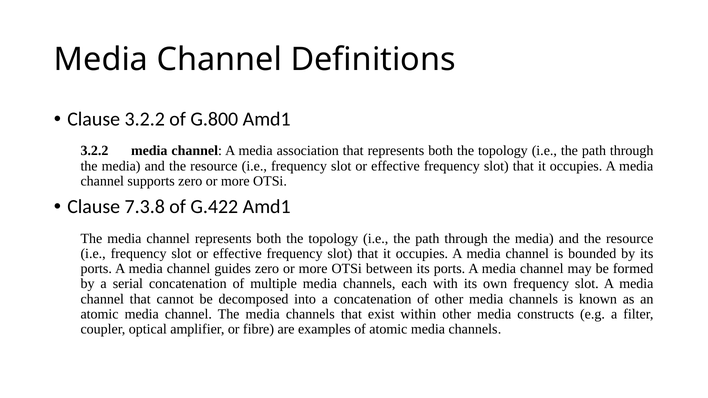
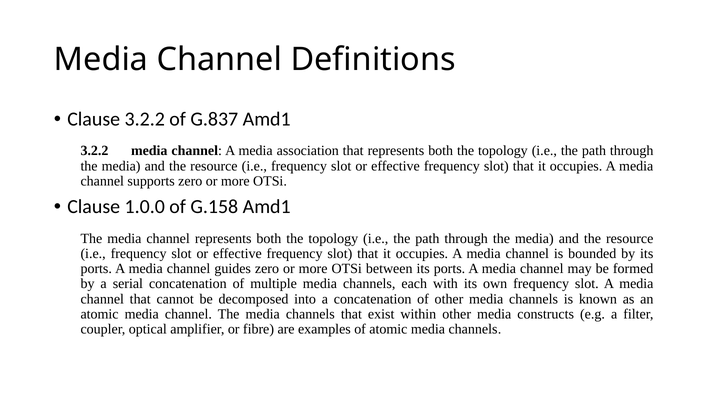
G.800: G.800 -> G.837
7.3.8: 7.3.8 -> 1.0.0
G.422: G.422 -> G.158
